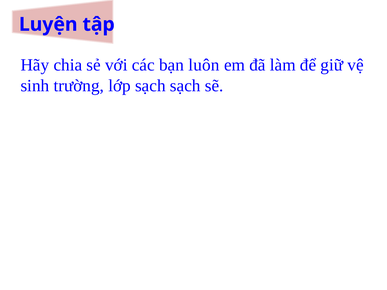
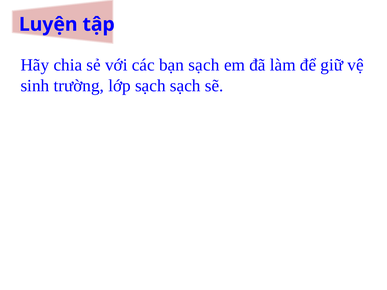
bạn luôn: luôn -> sạch
